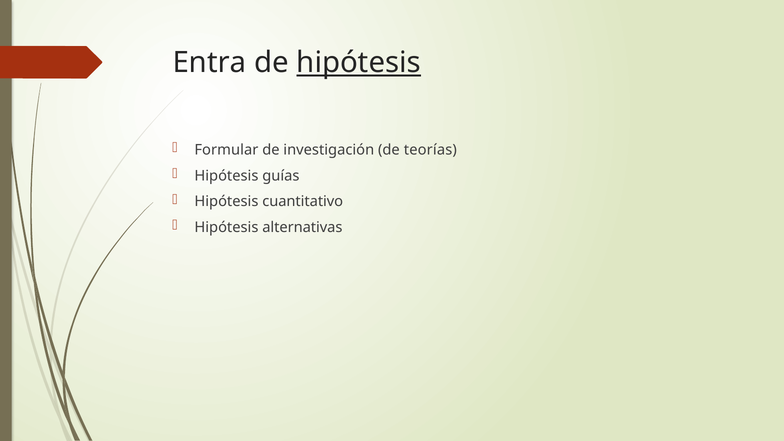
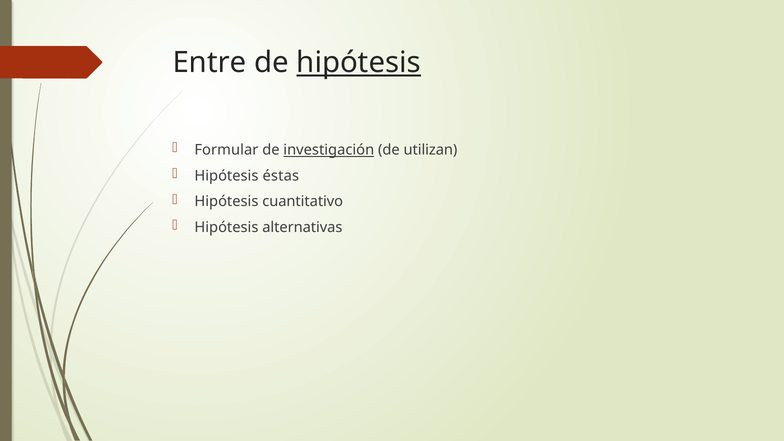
Entra: Entra -> Entre
investigación underline: none -> present
teorías: teorías -> utilizan
guías: guías -> éstas
